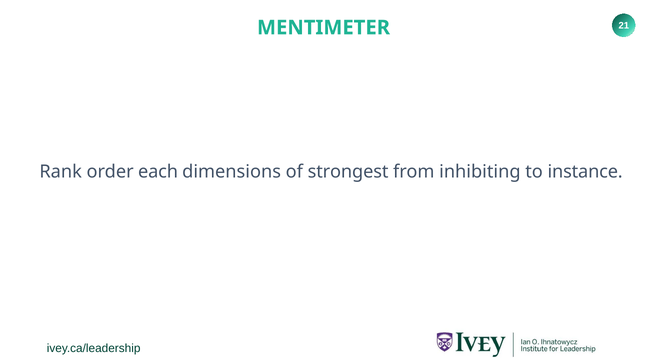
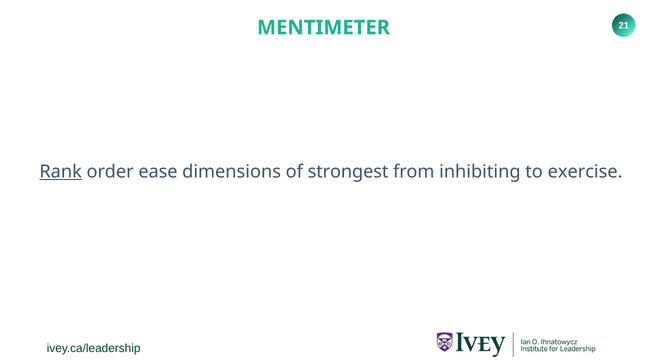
Rank underline: none -> present
each: each -> ease
instance: instance -> exercise
